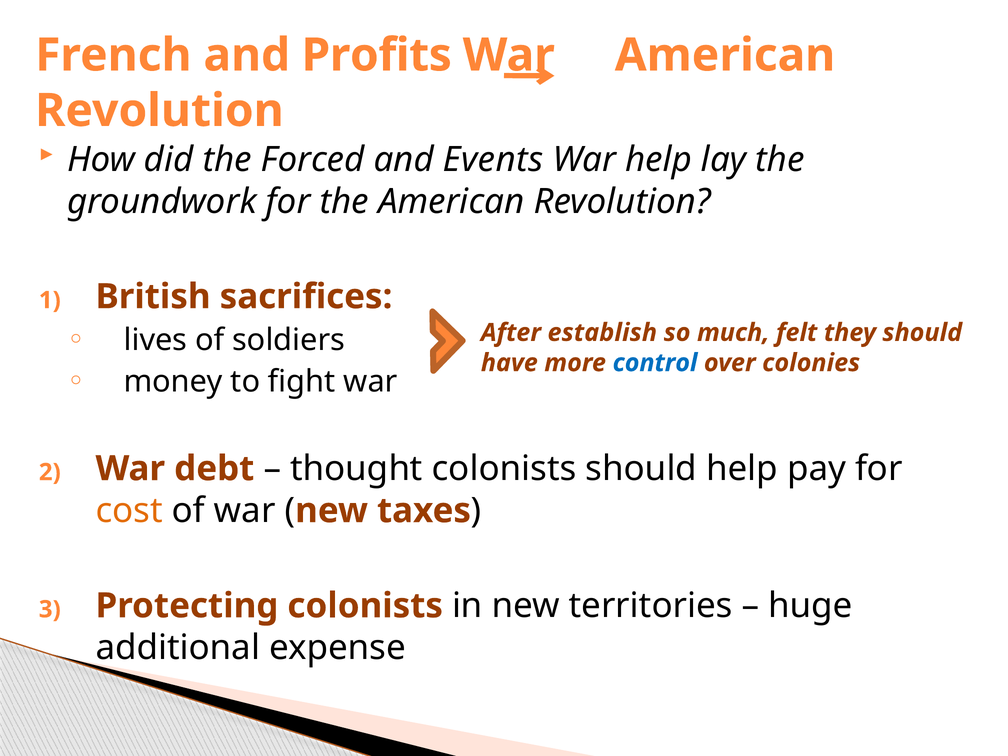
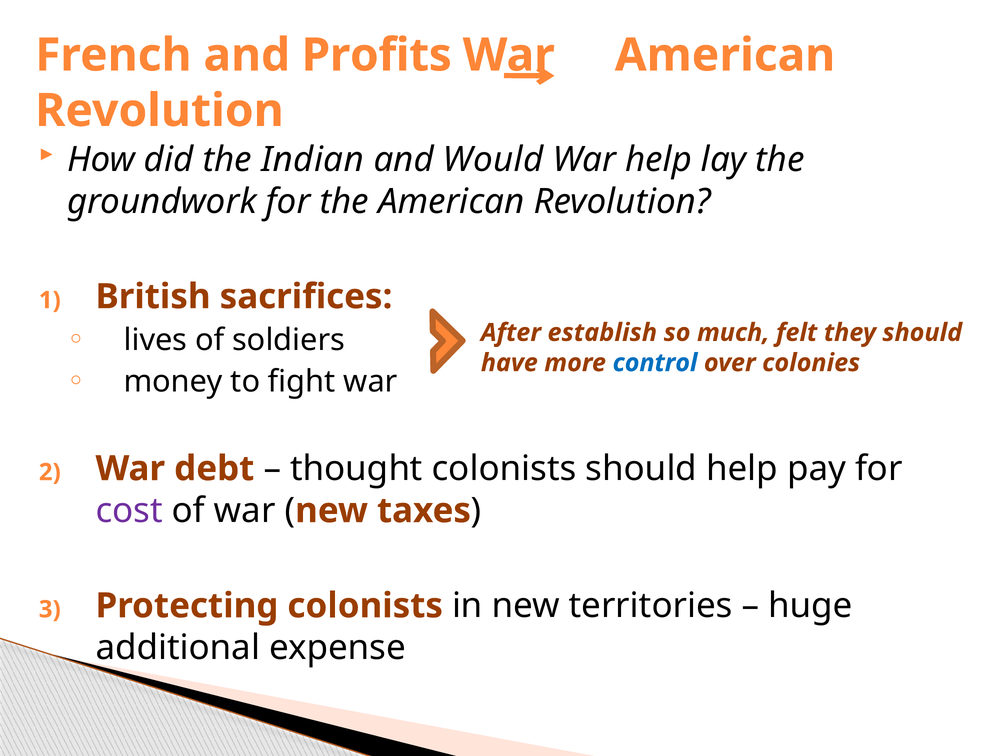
Forced: Forced -> Indian
Events: Events -> Would
cost colour: orange -> purple
